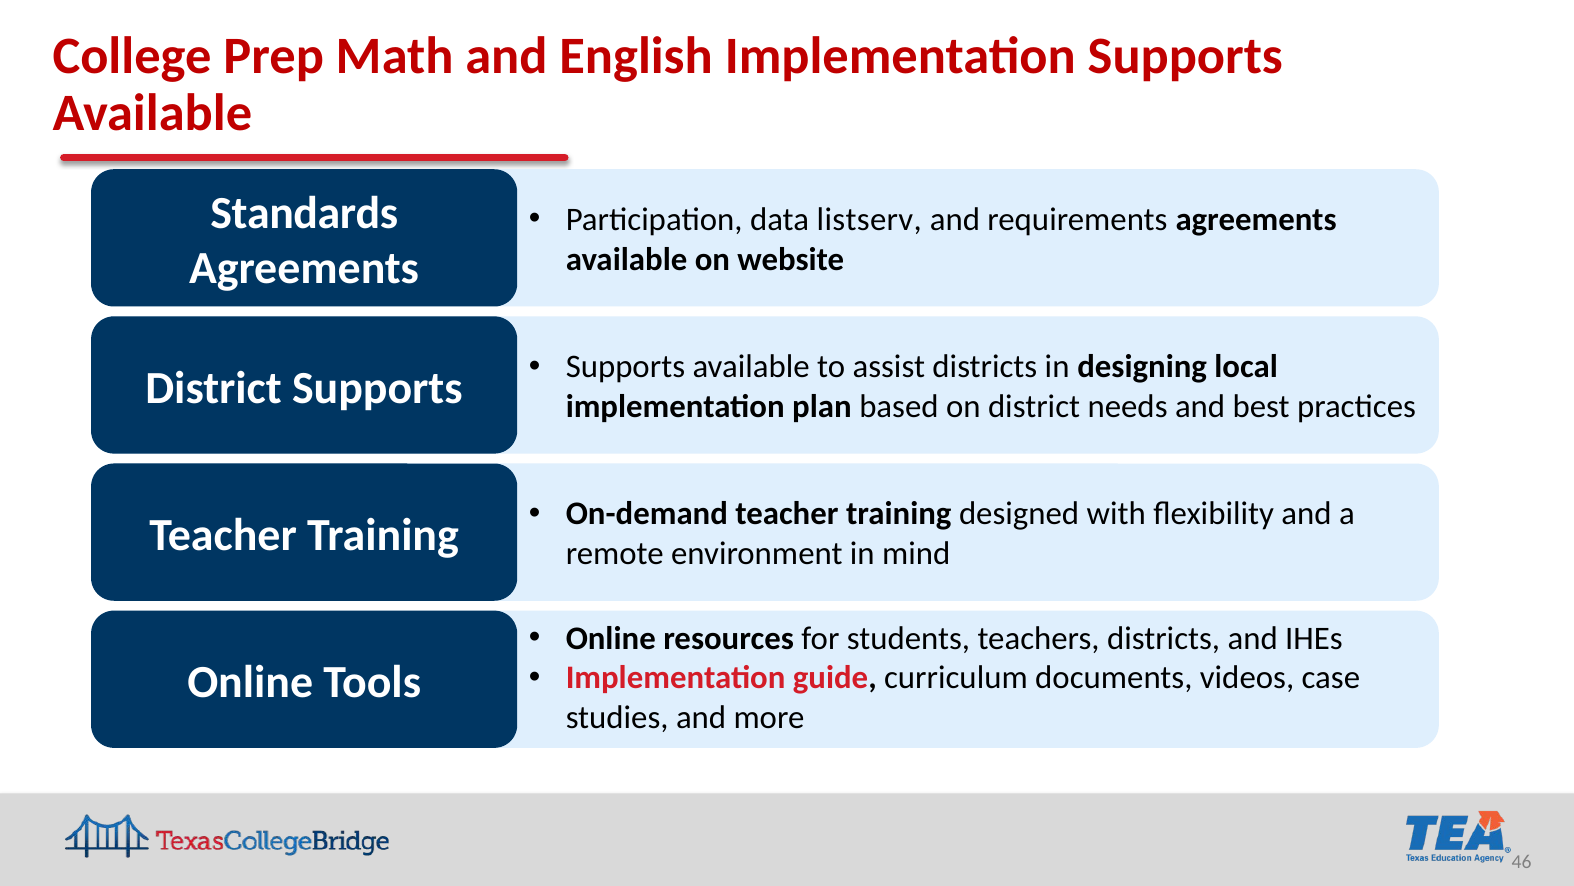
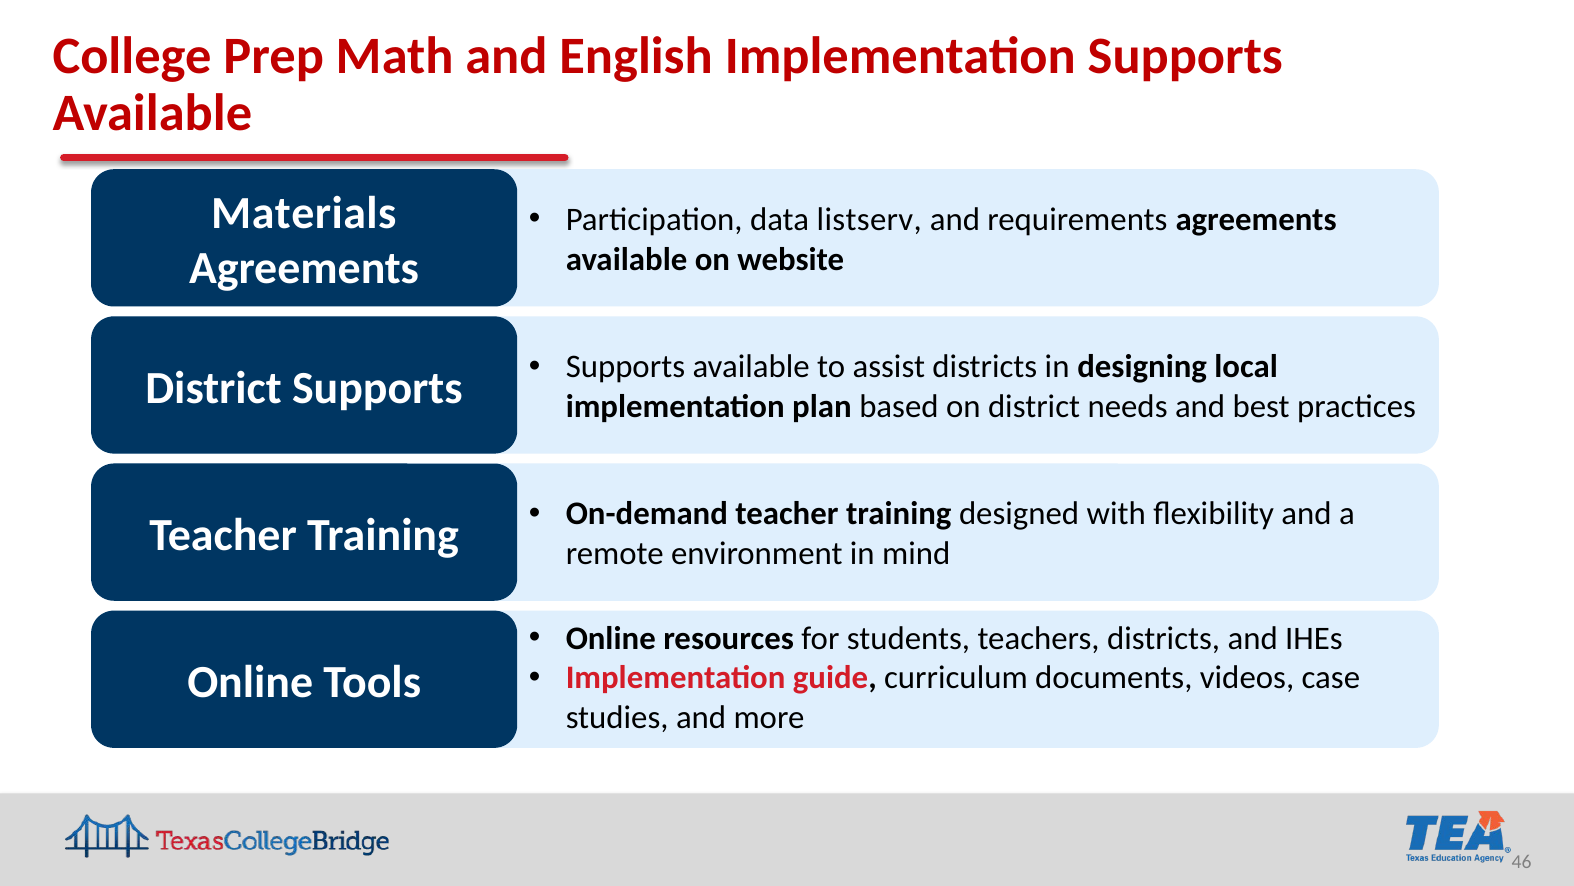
Standards: Standards -> Materials
